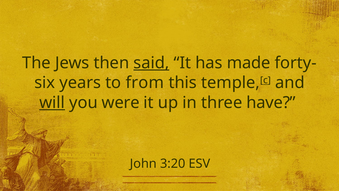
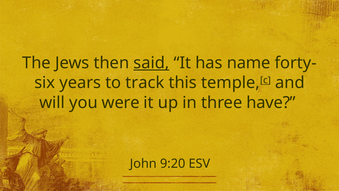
made: made -> name
from: from -> track
will underline: present -> none
3:20: 3:20 -> 9:20
